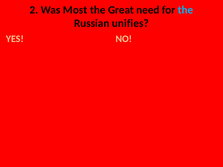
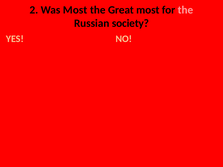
Great need: need -> most
the at (186, 10) colour: light blue -> pink
unifies: unifies -> society
